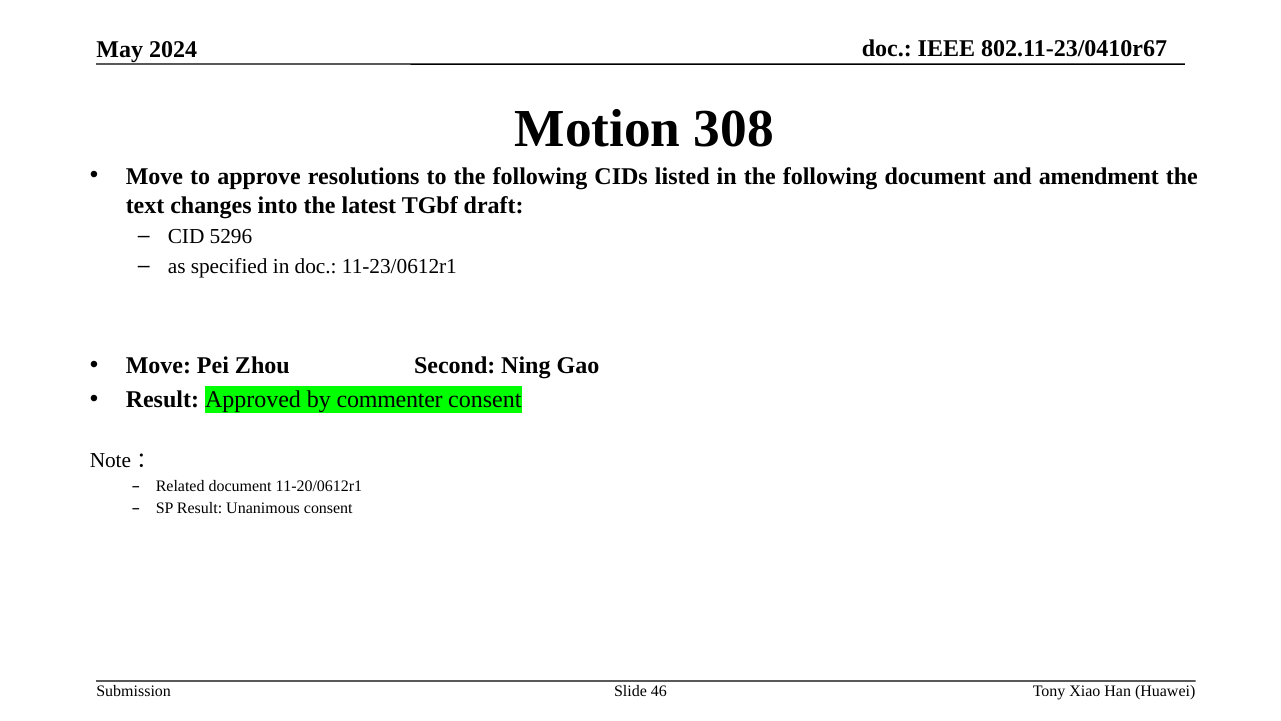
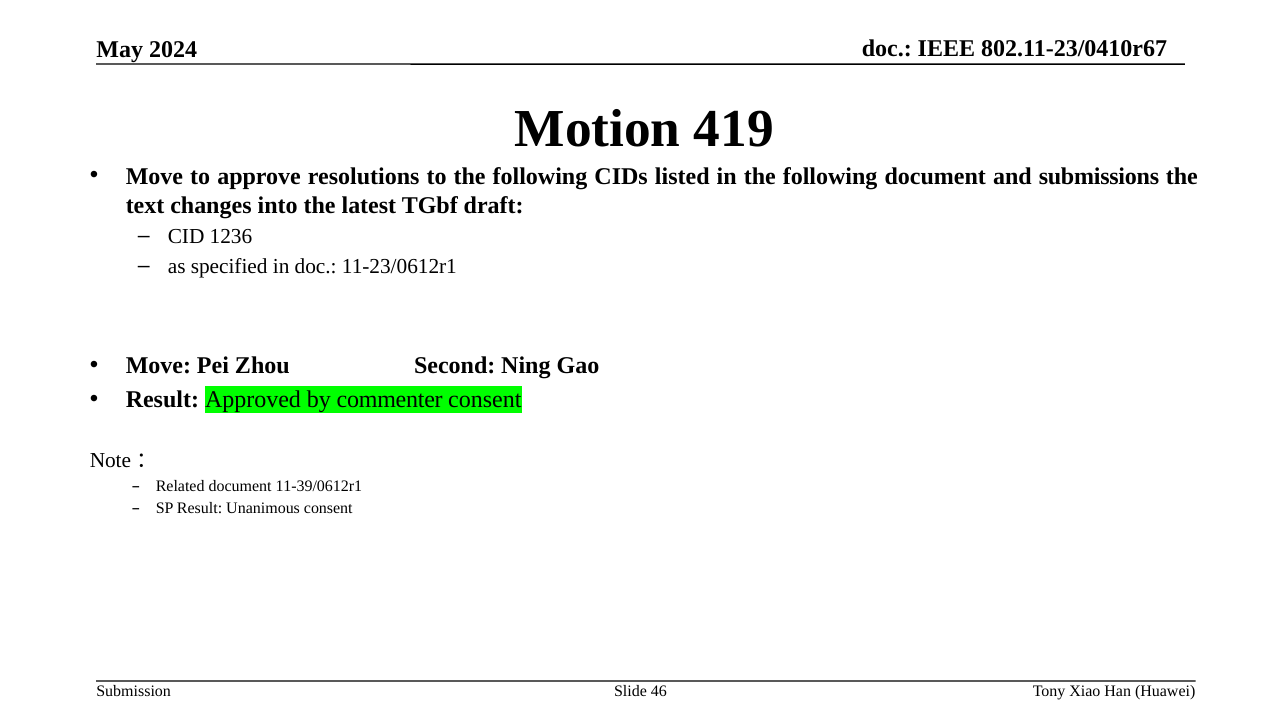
308: 308 -> 419
amendment: amendment -> submissions
5296: 5296 -> 1236
11-20/0612r1: 11-20/0612r1 -> 11-39/0612r1
